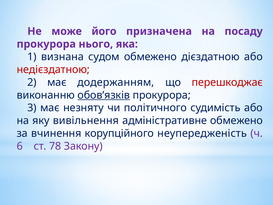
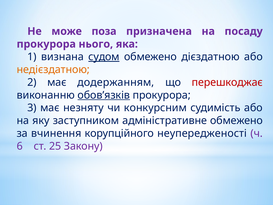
його: його -> поза
судом underline: none -> present
недієздатною colour: red -> orange
політичного: політичного -> конкурсним
вивільнення: вивільнення -> заступником
неупередженість: неупередженість -> неупередженості
78: 78 -> 25
